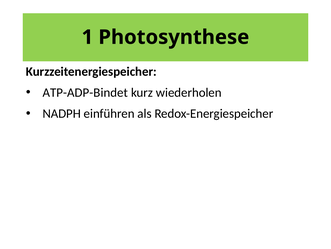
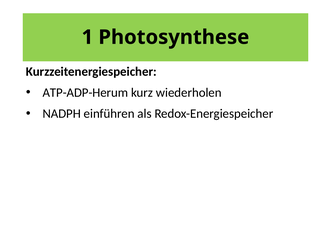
ATP-ADP-Bindet: ATP-ADP-Bindet -> ATP-ADP-Herum
